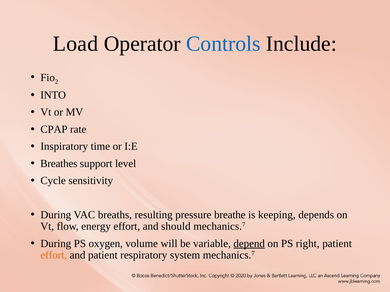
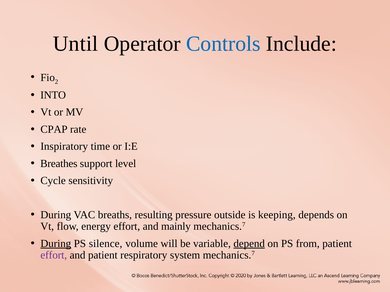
Load: Load -> Until
breathe: breathe -> outside
should: should -> mainly
During at (56, 244) underline: none -> present
oxygen: oxygen -> silence
right: right -> from
effort at (54, 256) colour: orange -> purple
